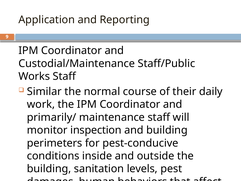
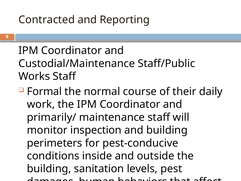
Application: Application -> Contracted
Similar: Similar -> Formal
